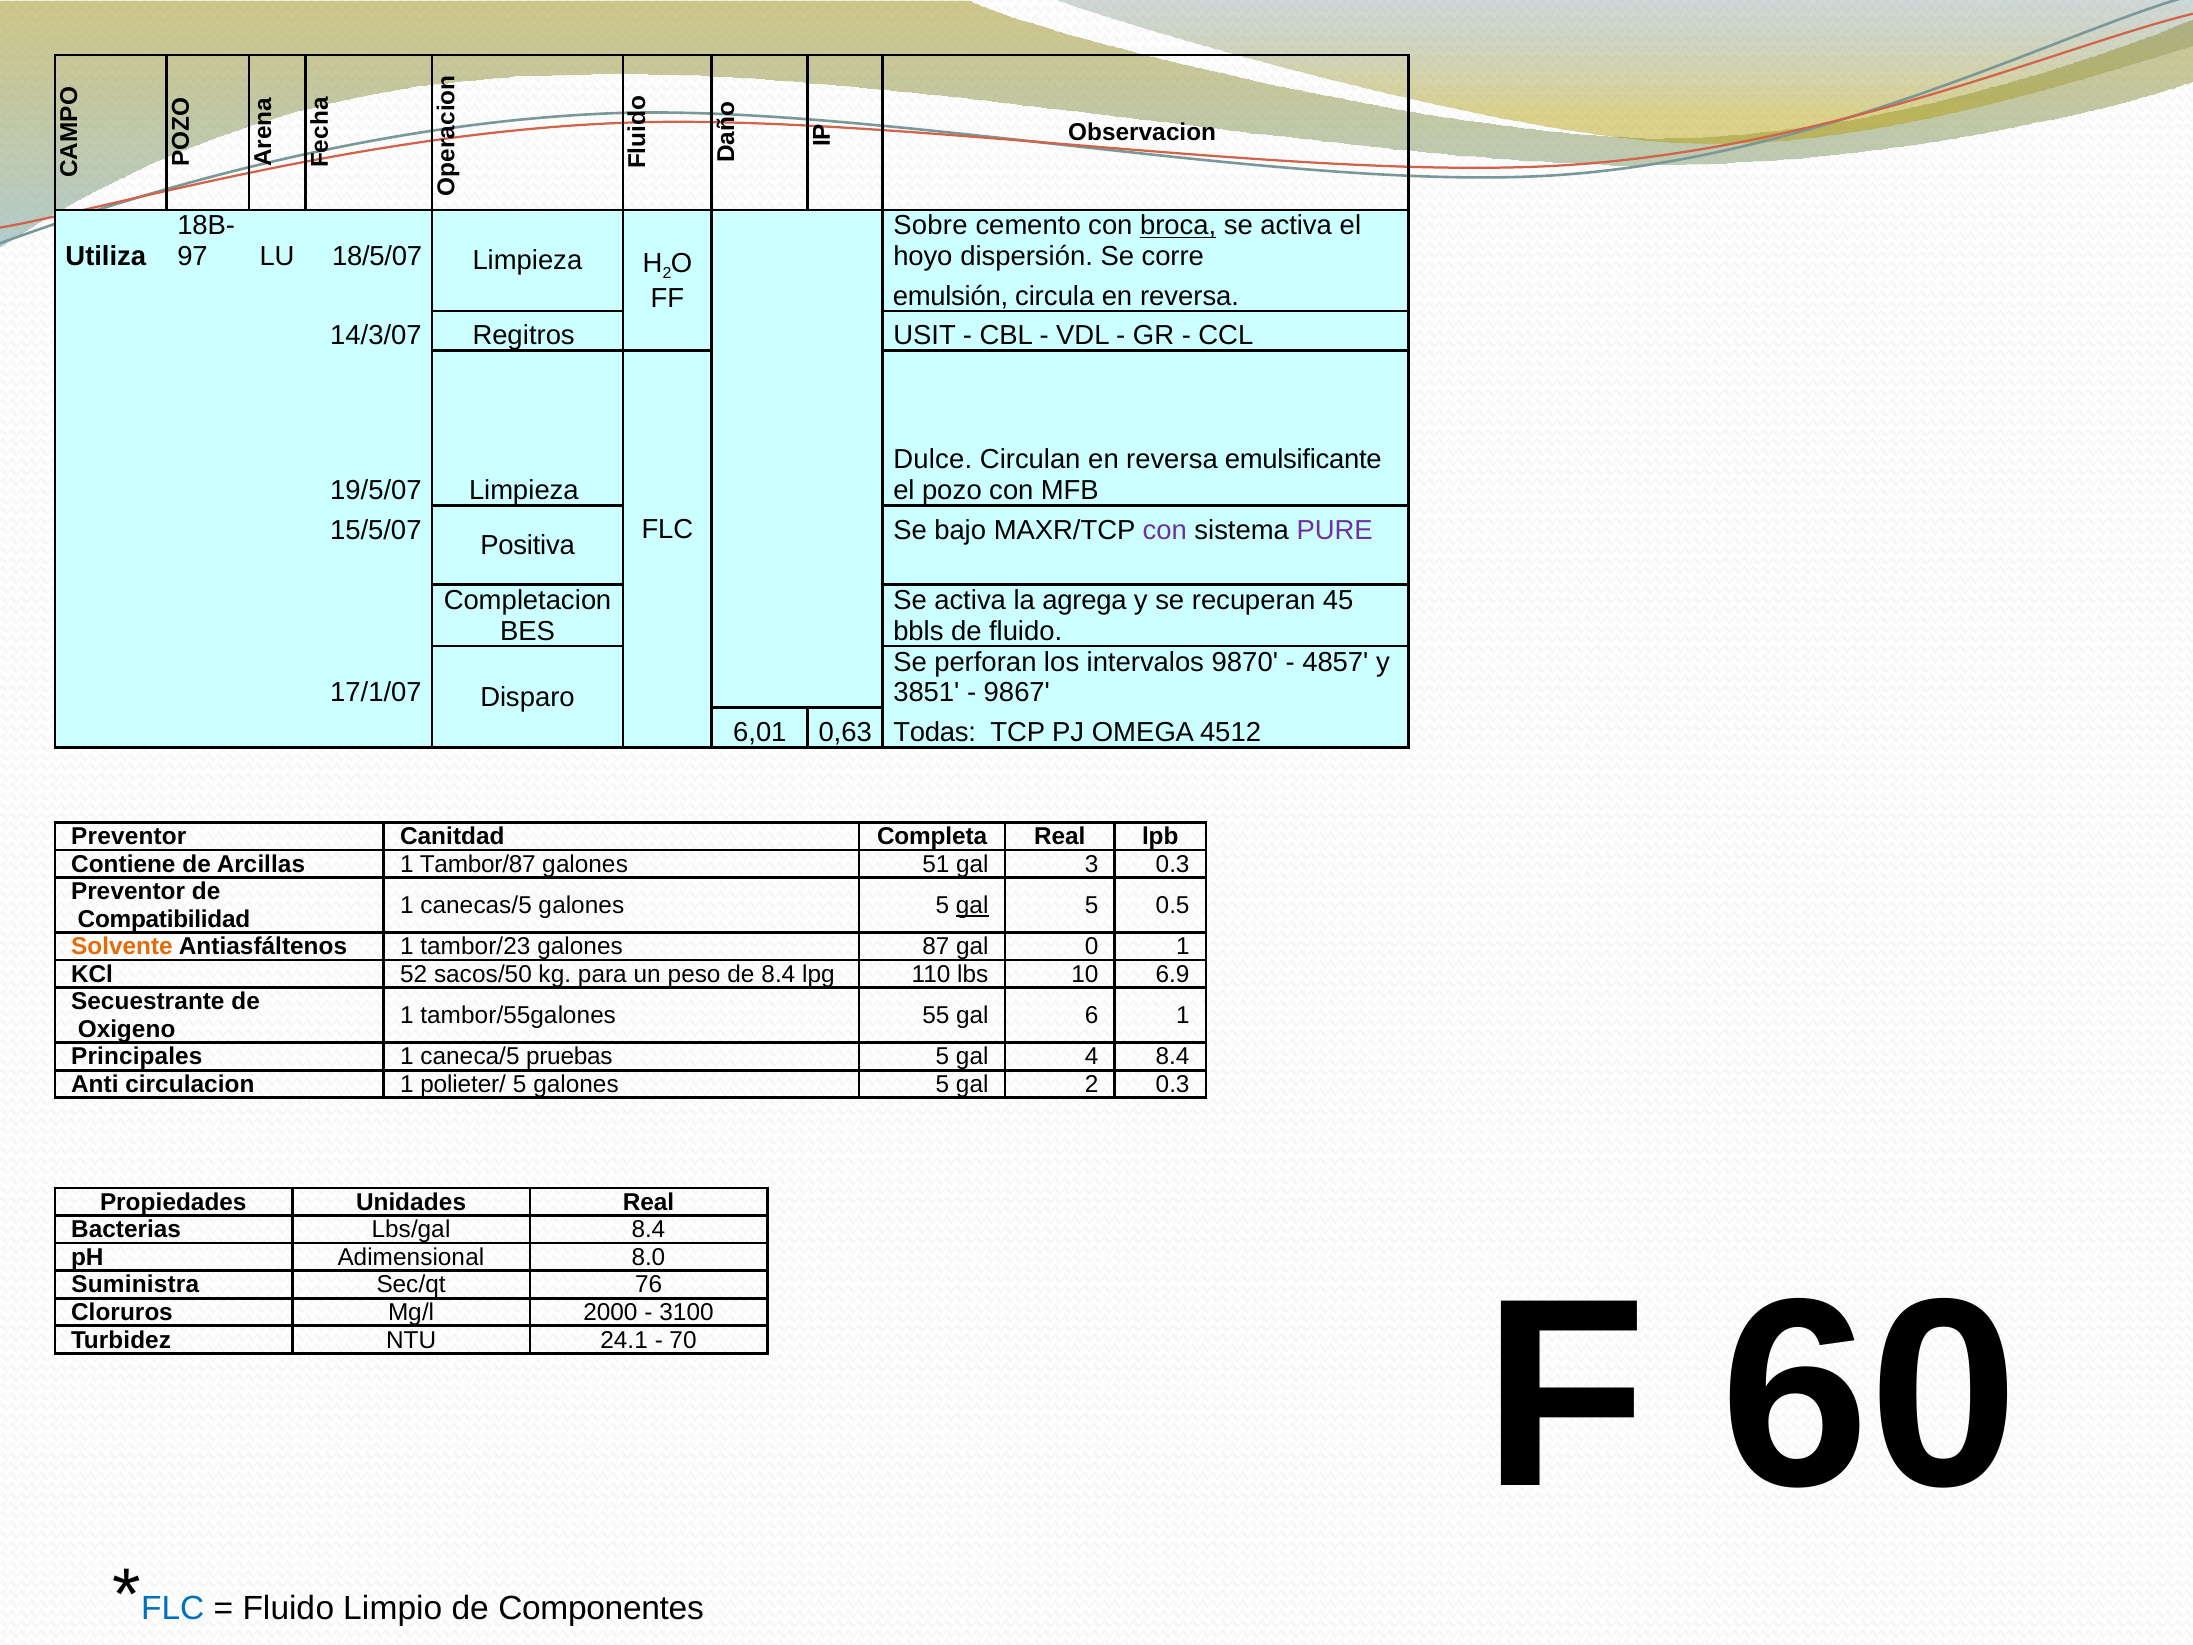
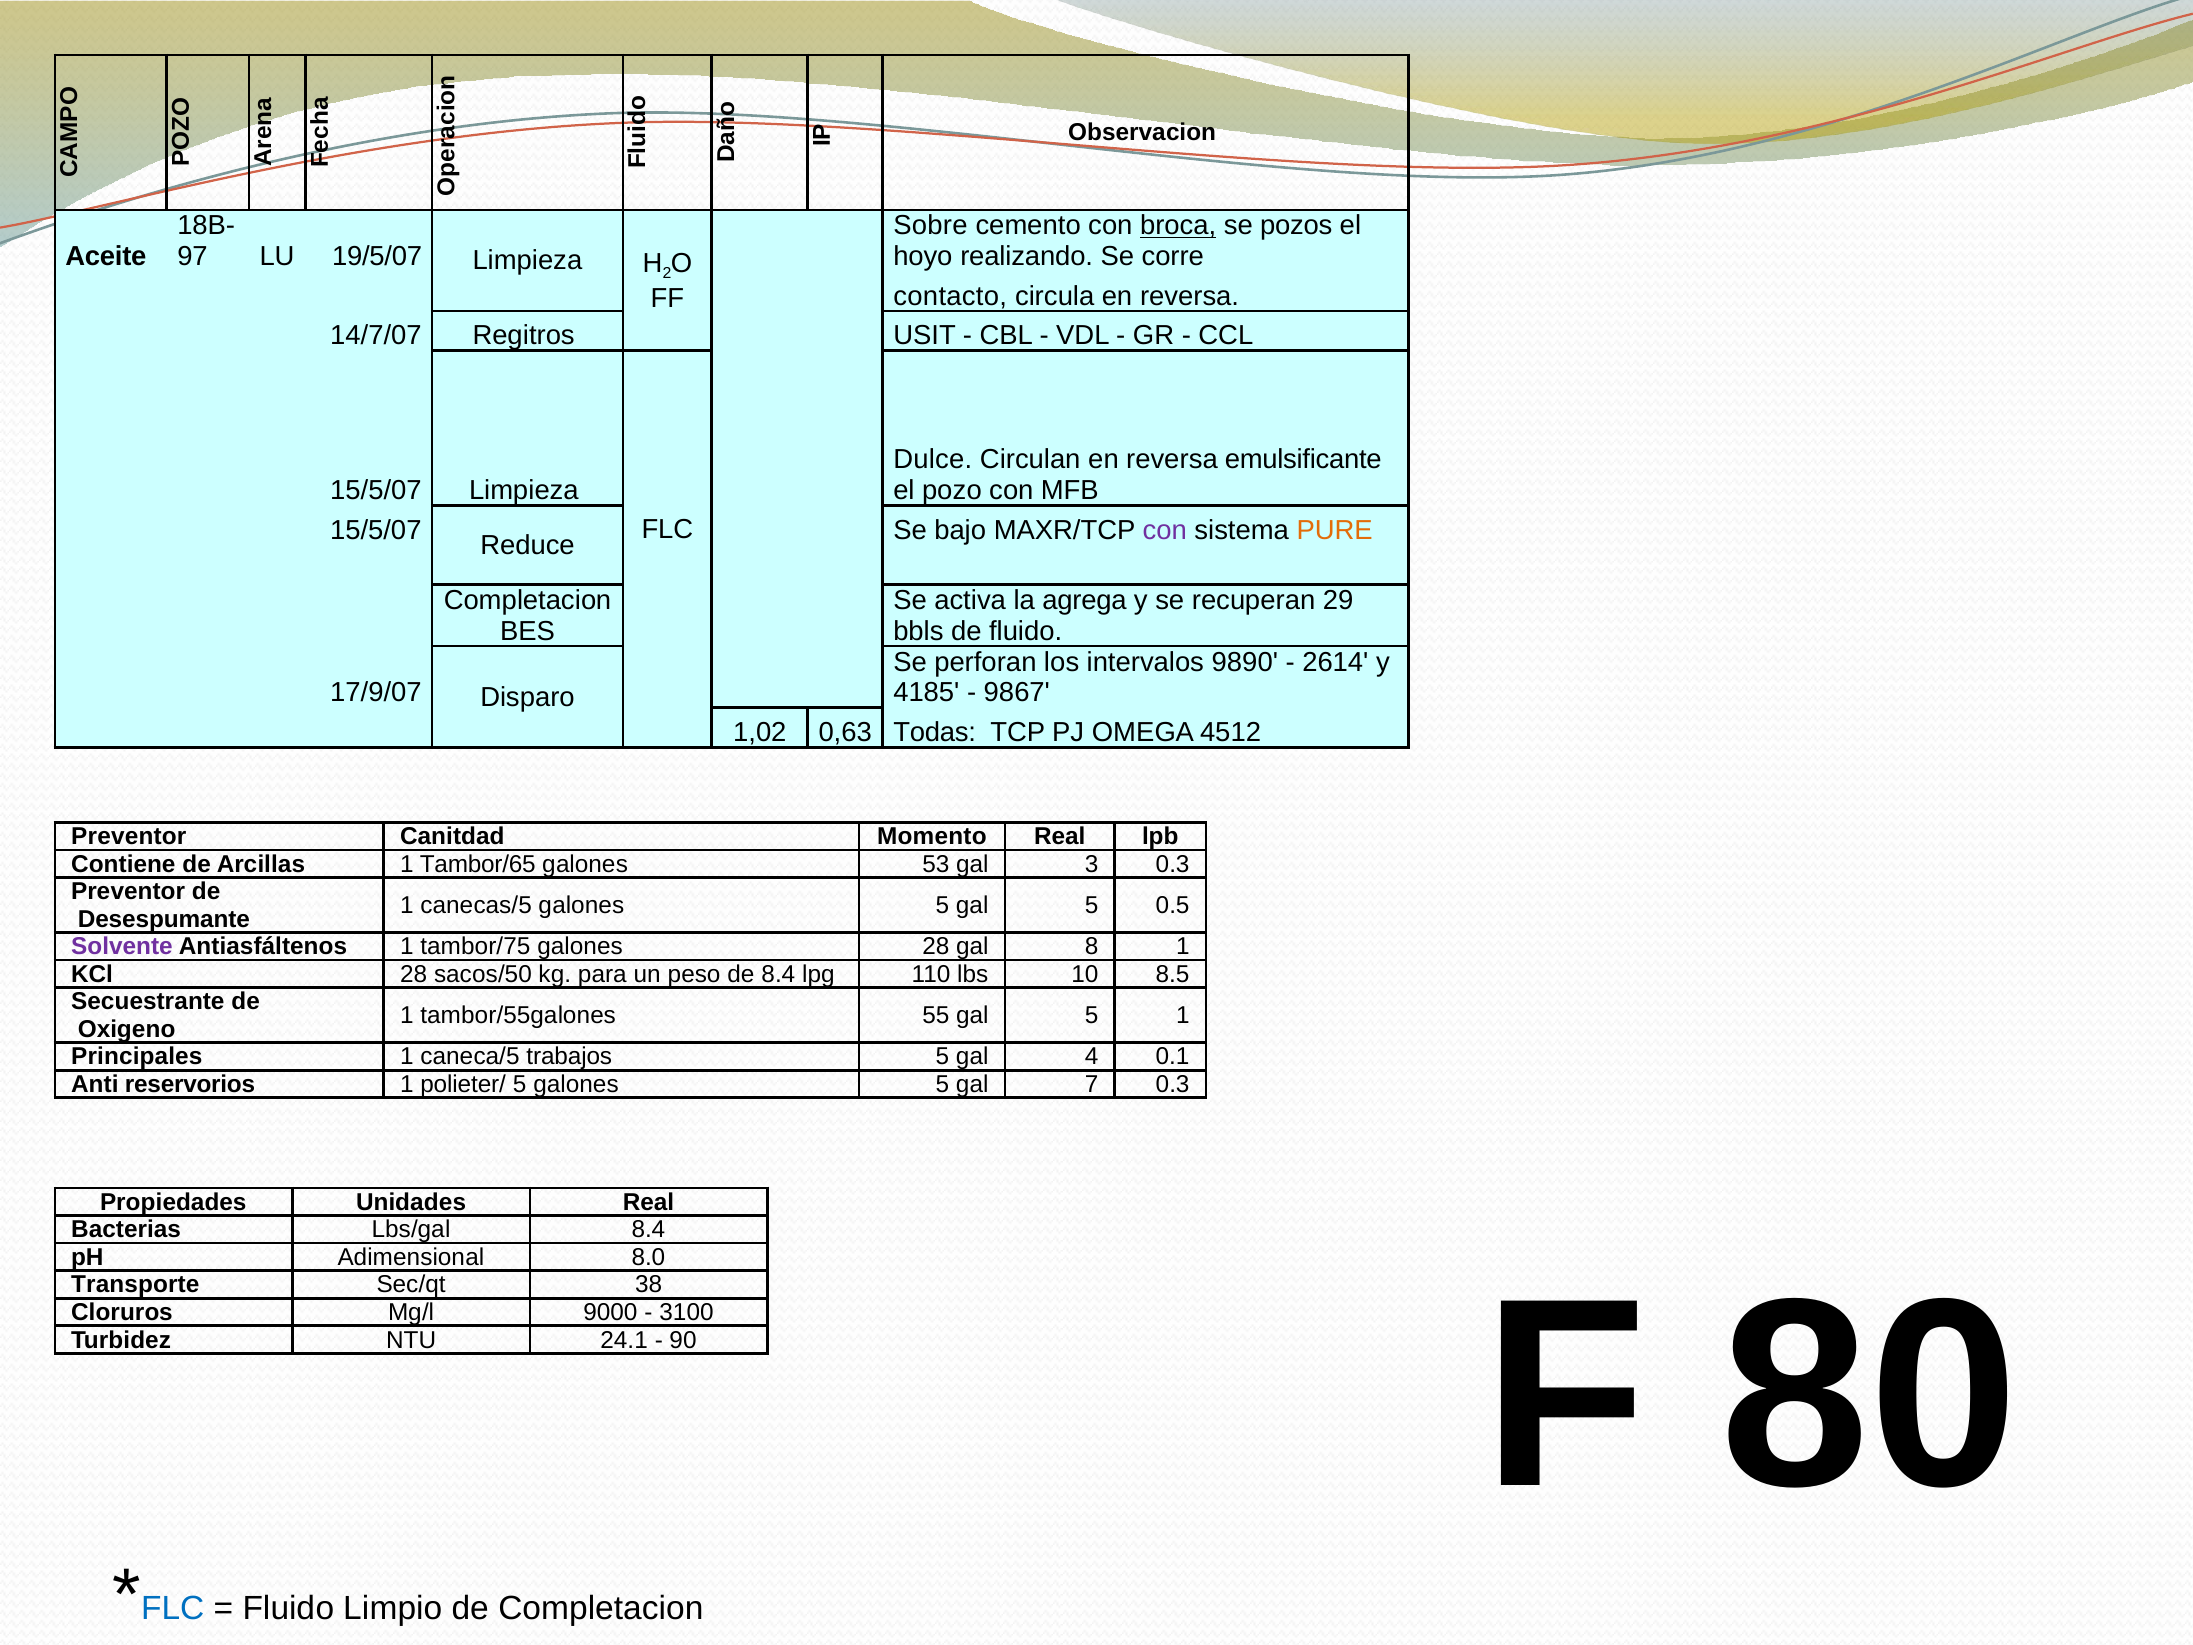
activa at (1296, 226): activa -> pozos
Utiliza: Utiliza -> Aceite
18/5/07: 18/5/07 -> 19/5/07
dispersión: dispersión -> realizando
emulsión: emulsión -> contacto
14/3/07: 14/3/07 -> 14/7/07
19/5/07 at (376, 490): 19/5/07 -> 15/5/07
PURE colour: purple -> orange
Positiva: Positiva -> Reduce
45: 45 -> 29
9870: 9870 -> 9890
4857: 4857 -> 2614
17/1/07: 17/1/07 -> 17/9/07
3851: 3851 -> 4185
6,01: 6,01 -> 1,02
Completa: Completa -> Momento
Tambor/87: Tambor/87 -> Tambor/65
51: 51 -> 53
gal at (972, 905) underline: present -> none
Compatibilidad: Compatibilidad -> Desespumante
Solvente colour: orange -> purple
tambor/23: tambor/23 -> tambor/75
galones 87: 87 -> 28
0: 0 -> 8
KCl 52: 52 -> 28
6.9: 6.9 -> 8.5
55 gal 6: 6 -> 5
pruebas: pruebas -> trabajos
4 8.4: 8.4 -> 0.1
circulacion: circulacion -> reservorios
gal 2: 2 -> 7
Suministra: Suministra -> Transporte
76: 76 -> 38
2000: 2000 -> 9000
70: 70 -> 90
60: 60 -> 80
de Componentes: Componentes -> Completacion
